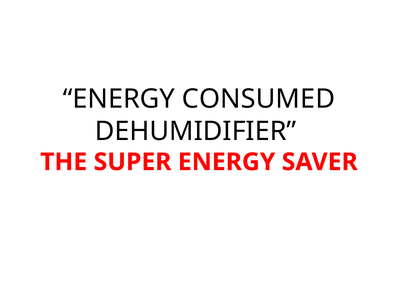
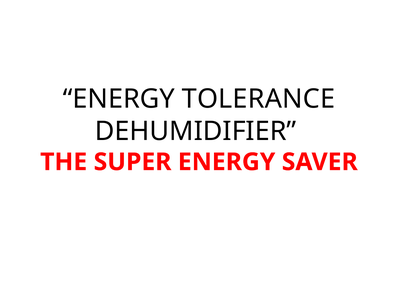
CONSUMED: CONSUMED -> TOLERANCE
